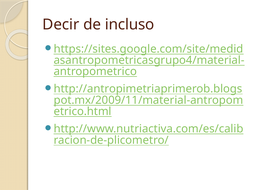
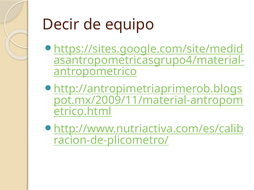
incluso: incluso -> equipo
